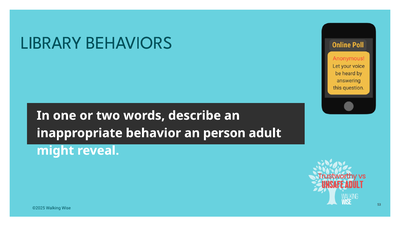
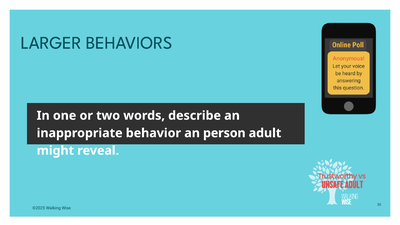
LIBRARY: LIBRARY -> LARGER
